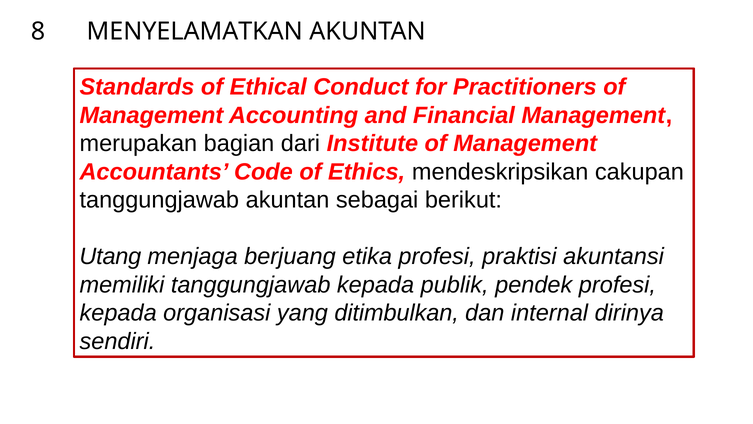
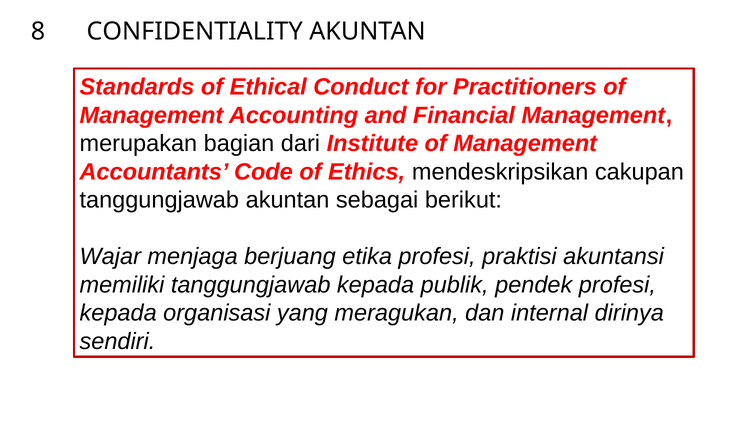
MENYELAMATKAN: MENYELAMATKAN -> CONFIDENTIALITY
Utang: Utang -> Wajar
ditimbulkan: ditimbulkan -> meragukan
